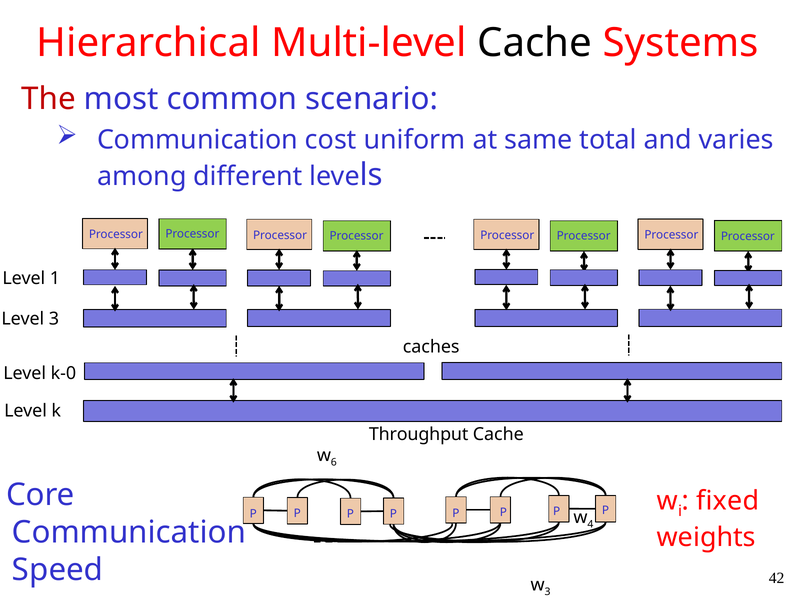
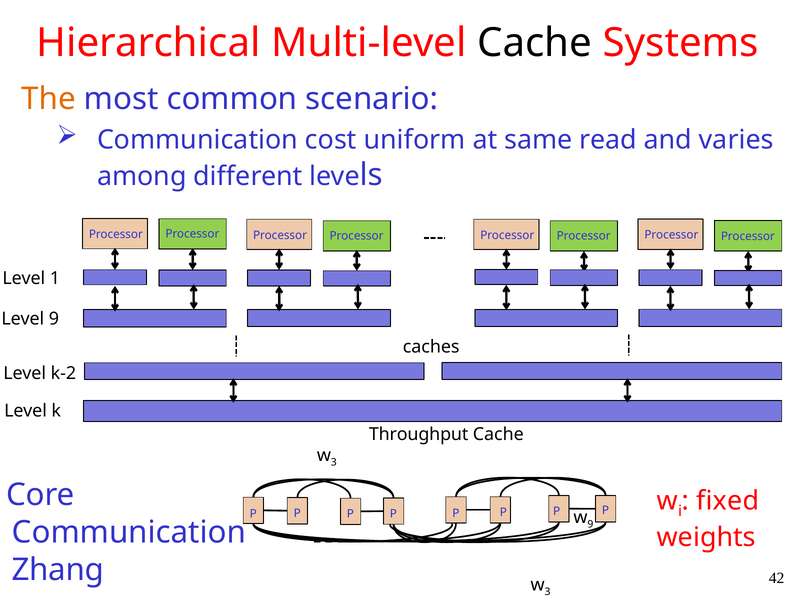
The colour: red -> orange
total: total -> read
Level 3: 3 -> 9
k-0: k-0 -> k-2
6 at (334, 463): 6 -> 3
4 at (590, 525): 4 -> 9
Speed: Speed -> Zhang
